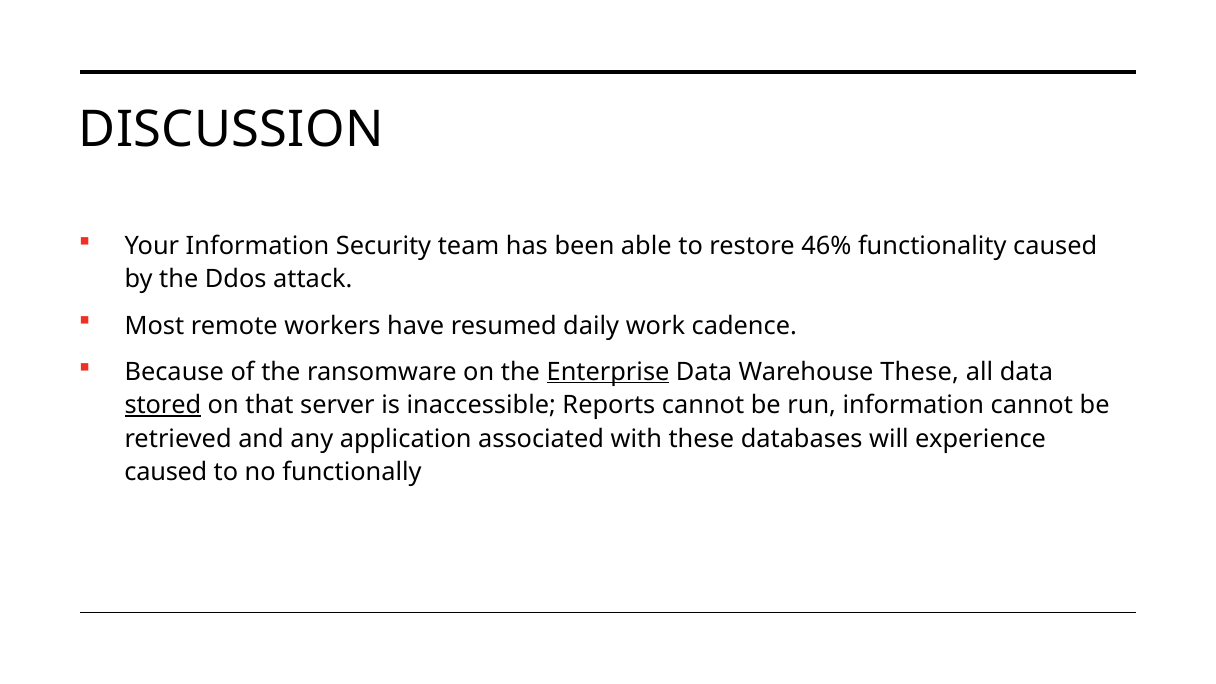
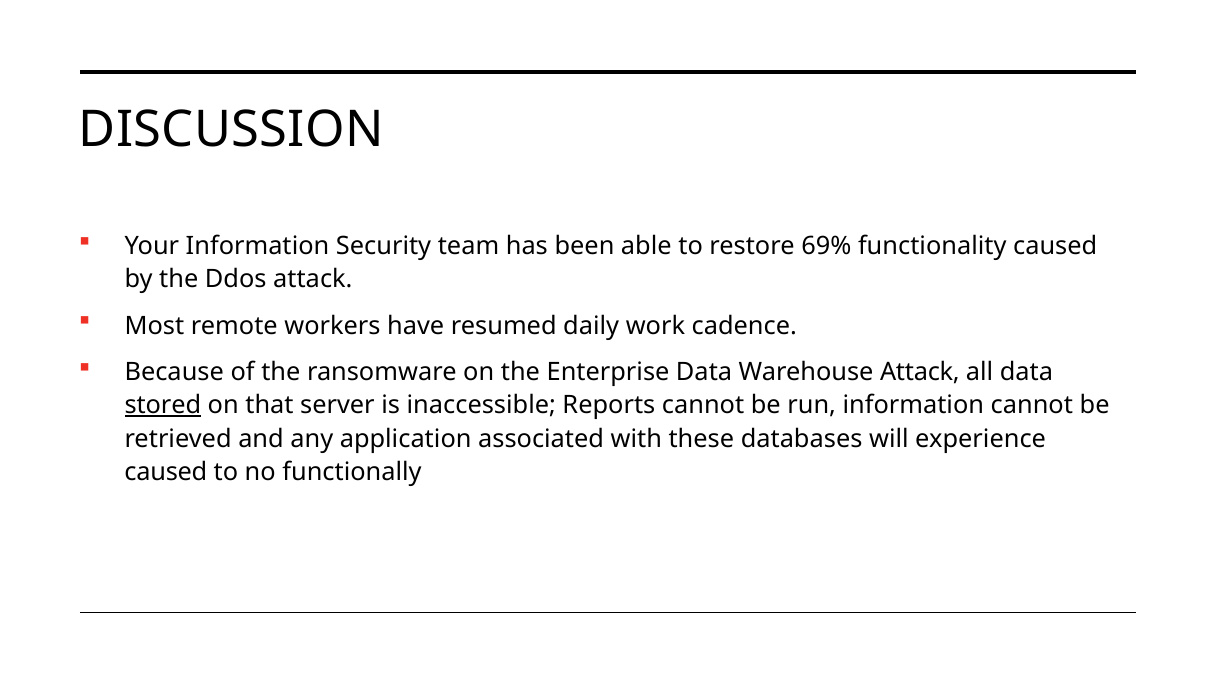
46%: 46% -> 69%
Enterprise underline: present -> none
Warehouse These: These -> Attack
